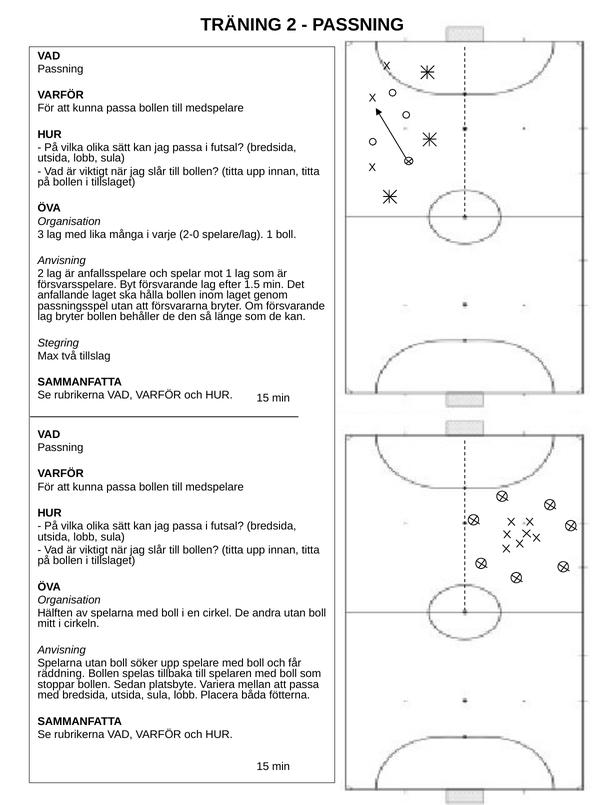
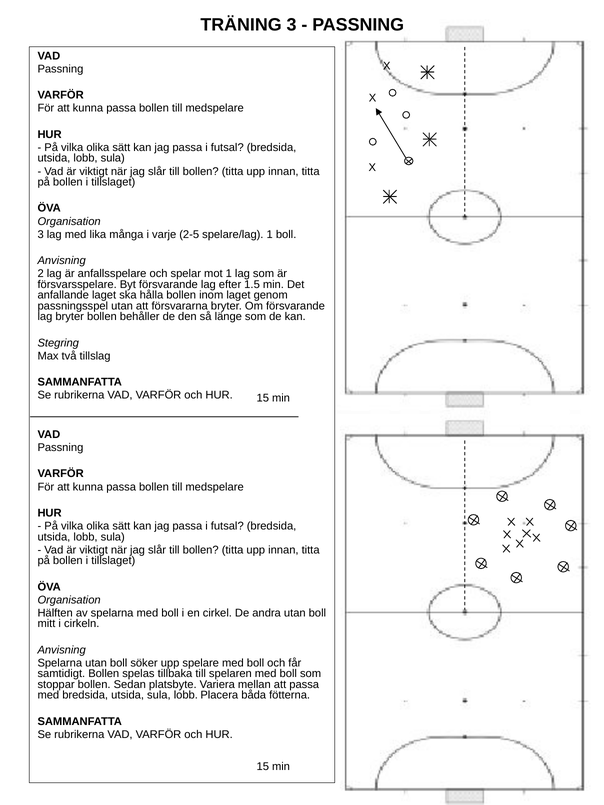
TRÄNING 2: 2 -> 3
2-0: 2-0 -> 2-5
räddning: räddning -> samtidigt
